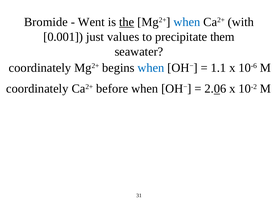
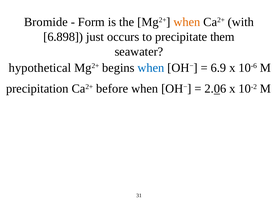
Went: Went -> Form
the underline: present -> none
when at (187, 22) colour: blue -> orange
0.001: 0.001 -> 6.898
values: values -> occurs
coordinately at (40, 68): coordinately -> hypothetical
1.1: 1.1 -> 6.9
coordinately at (37, 88): coordinately -> precipitation
